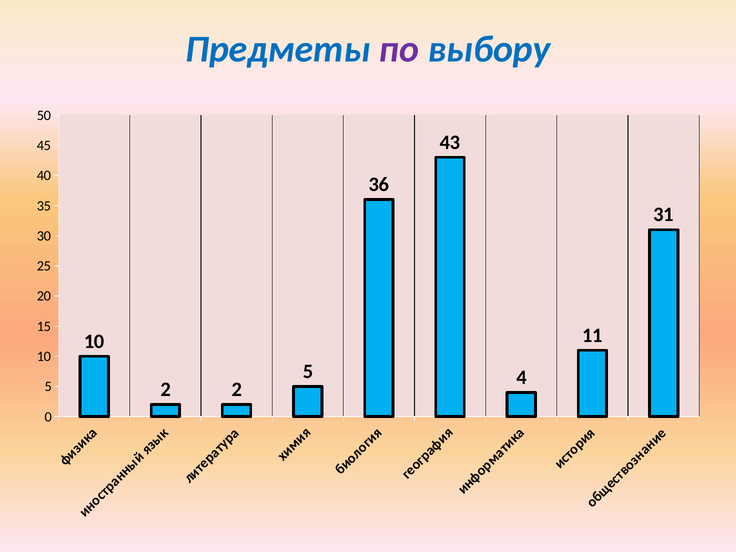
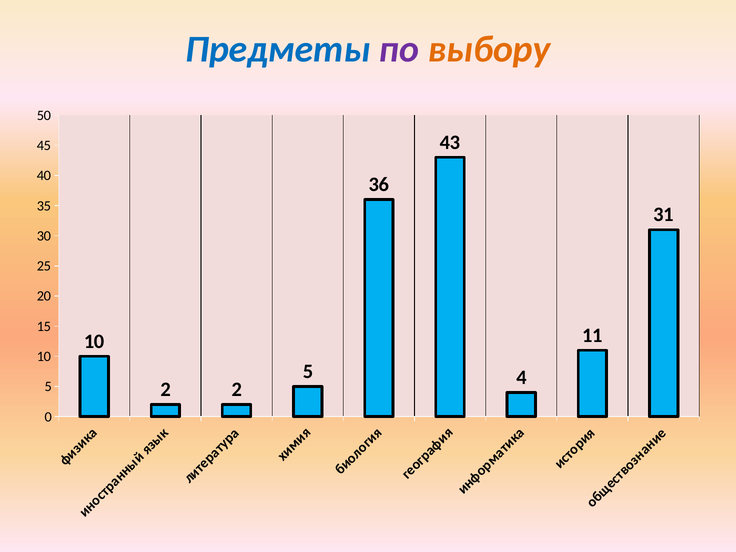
выбору colour: blue -> orange
